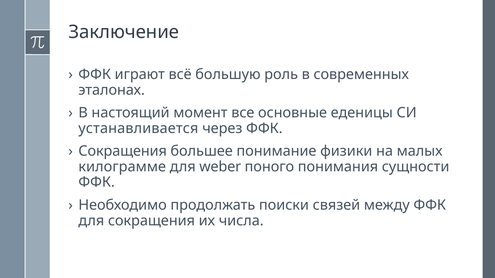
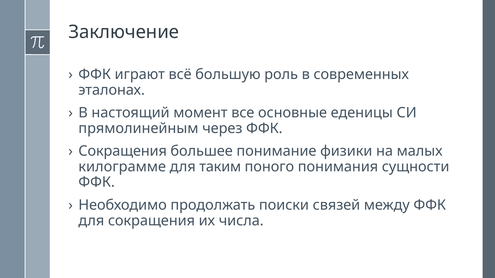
устанавливается: устанавливается -> прямолинейным
weber: weber -> таким
